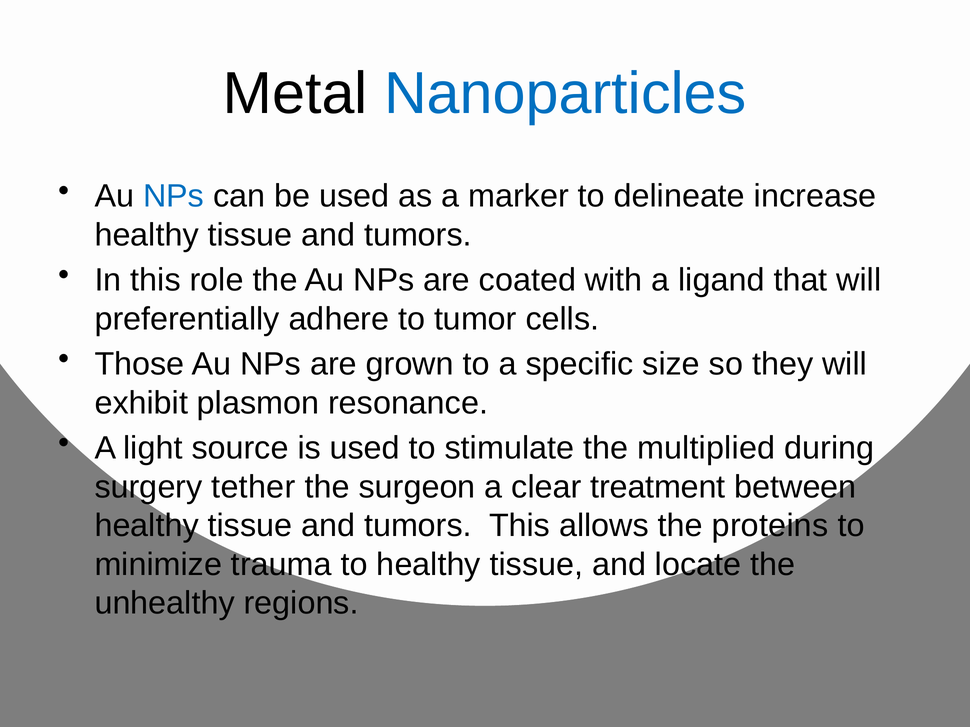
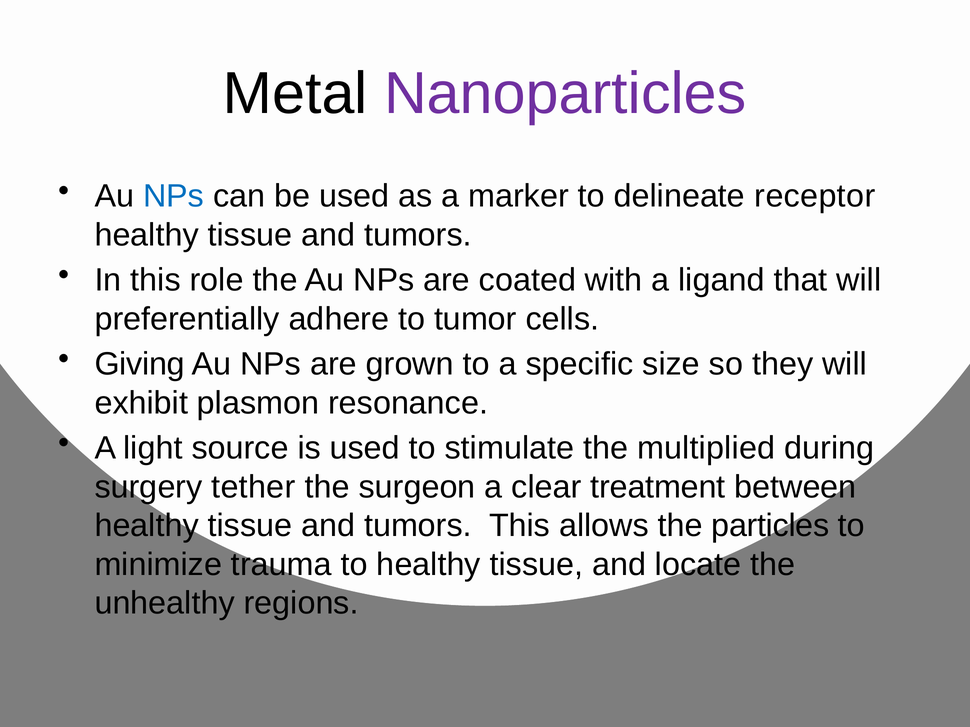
Nanoparticles colour: blue -> purple
increase: increase -> receptor
Those: Those -> Giving
proteins: proteins -> particles
